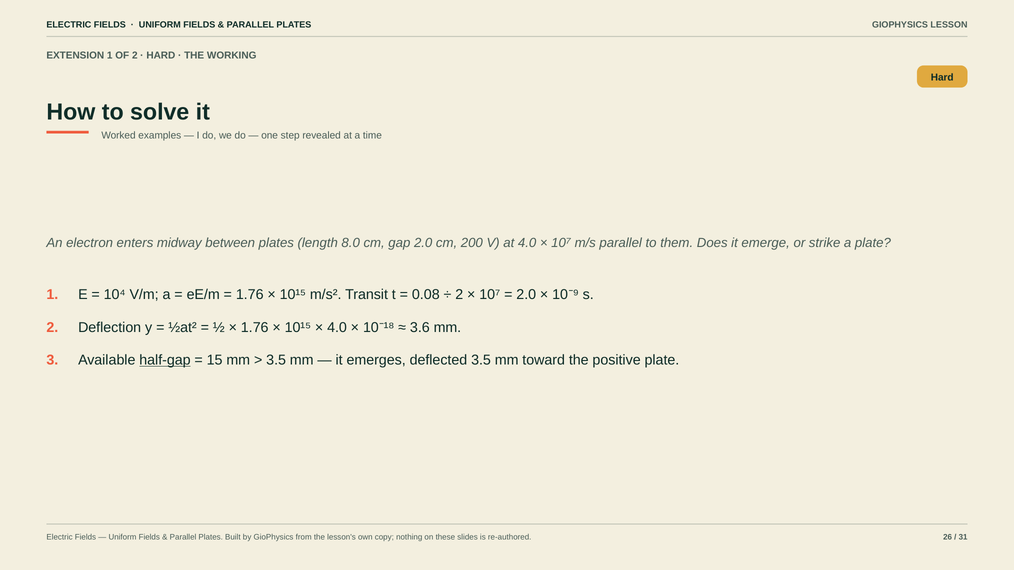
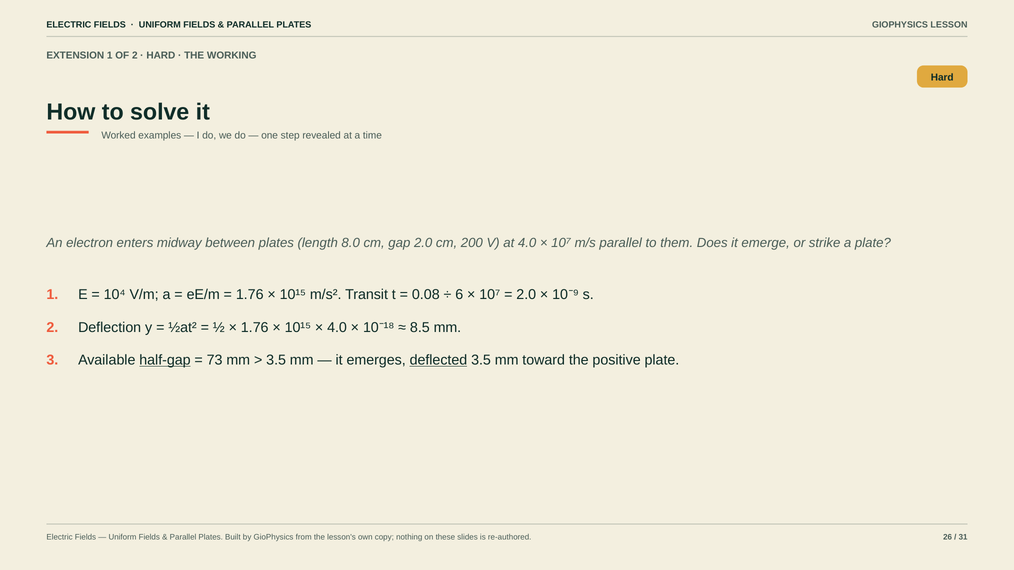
2 at (459, 295): 2 -> 6
3.6: 3.6 -> 8.5
15: 15 -> 73
deflected underline: none -> present
